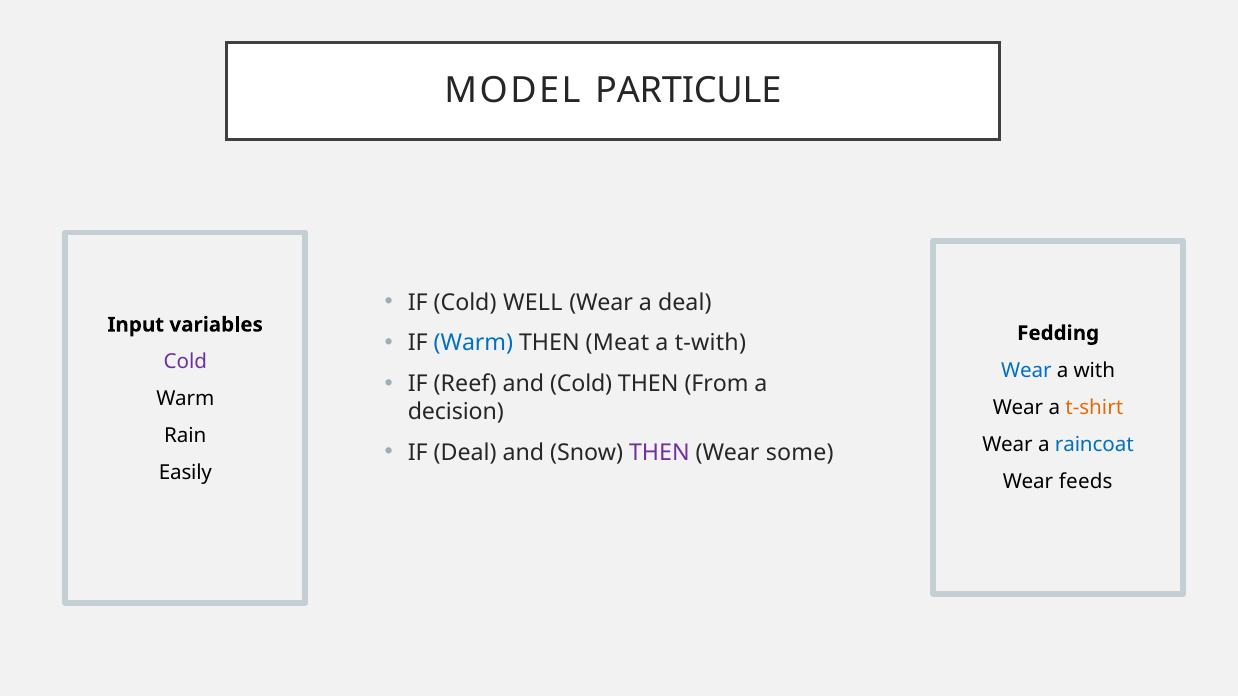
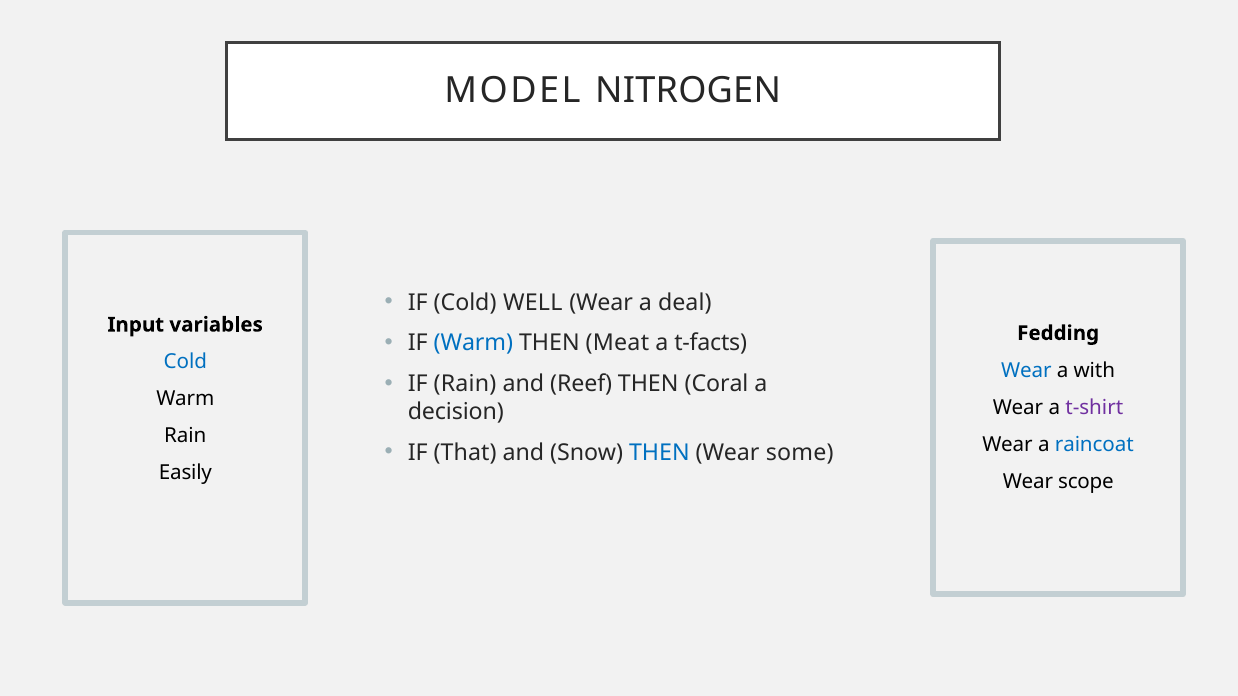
PARTICULE: PARTICULE -> NITROGEN
t-with: t-with -> t-facts
Cold at (185, 362) colour: purple -> blue
IF Reef: Reef -> Rain
and Cold: Cold -> Reef
From: From -> Coral
t-shirt colour: orange -> purple
IF Deal: Deal -> That
THEN at (659, 453) colour: purple -> blue
feeds: feeds -> scope
